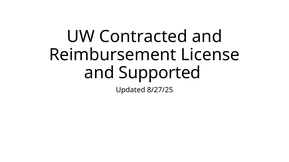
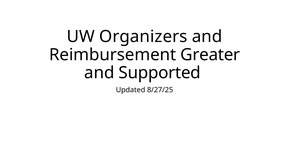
Contracted: Contracted -> Organizers
License: License -> Greater
